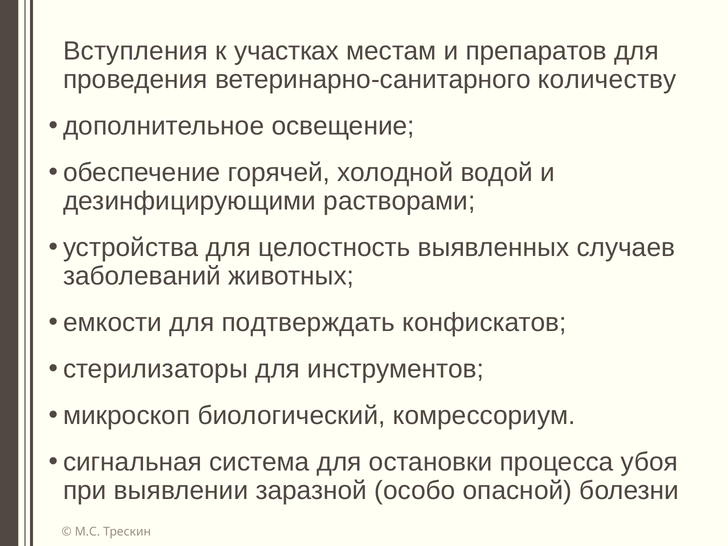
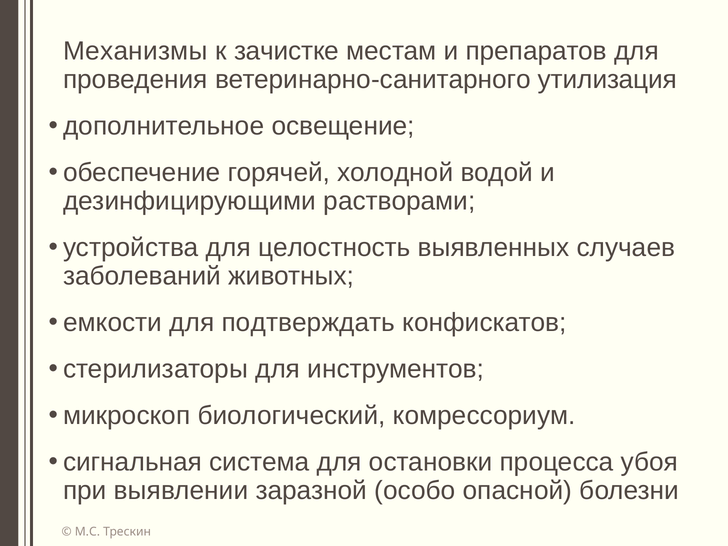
Вступления: Вступления -> Механизмы
участках: участках -> зачистке
количеству: количеству -> утилизация
